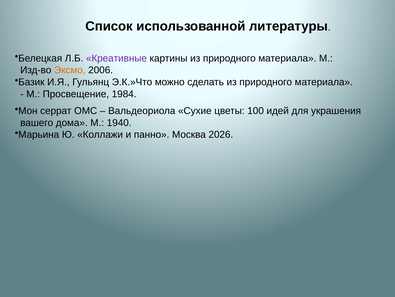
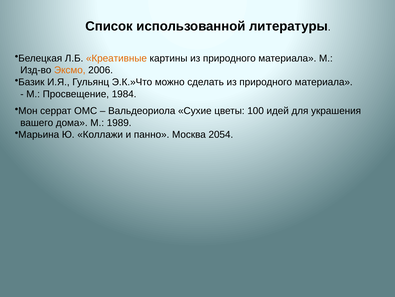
Креативные colour: purple -> orange
1940: 1940 -> 1989
2026: 2026 -> 2054
